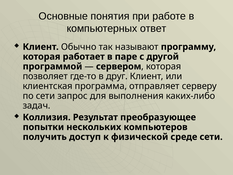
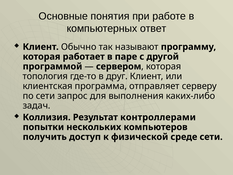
позволяет: позволяет -> топология
преобразующее: преобразующее -> контроллерами
